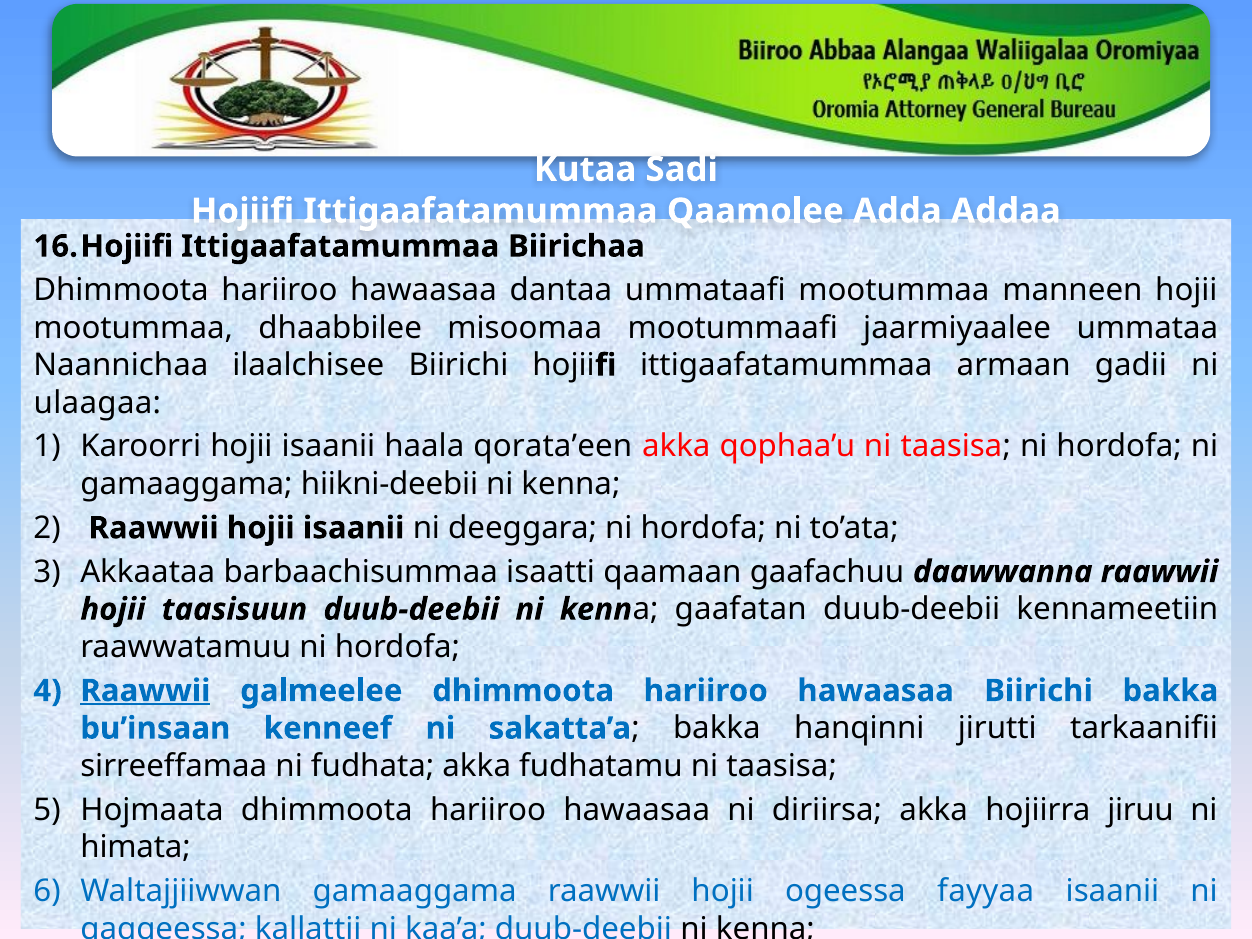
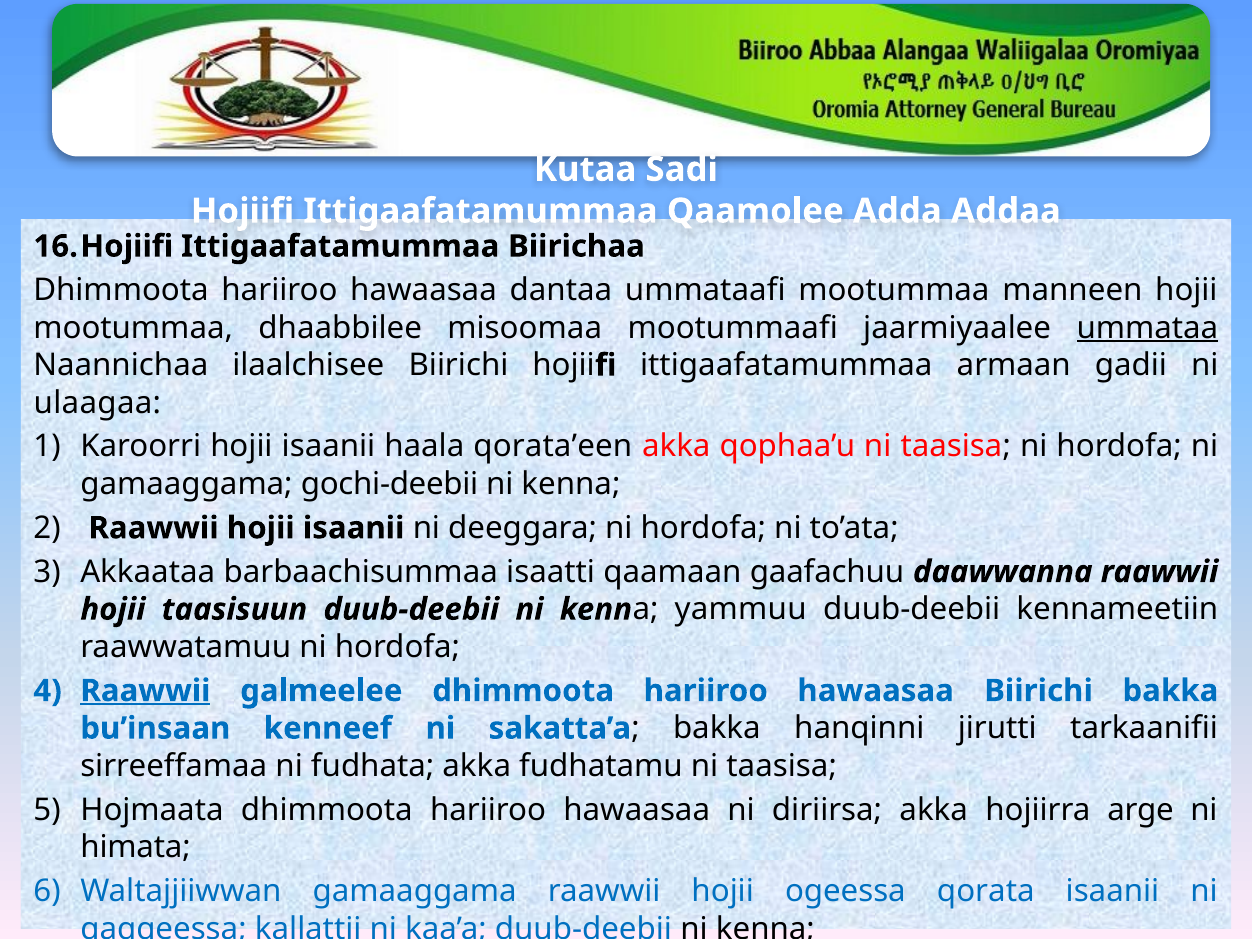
ummataa underline: none -> present
hiikni-deebii: hiikni-deebii -> gochi-deebii
gaafatan: gaafatan -> yammuu
jiruu: jiruu -> arge
fayyaa: fayyaa -> qorata
